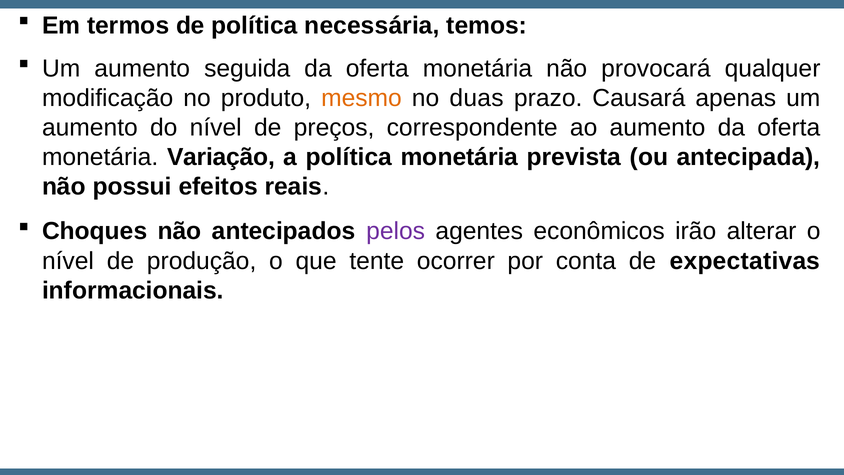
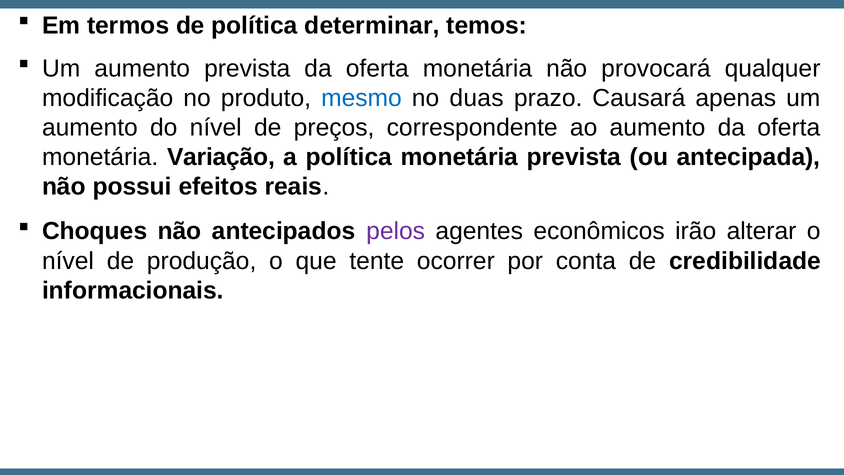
necessária: necessária -> determinar
aumento seguida: seguida -> prevista
mesmo colour: orange -> blue
expectativas: expectativas -> credibilidade
